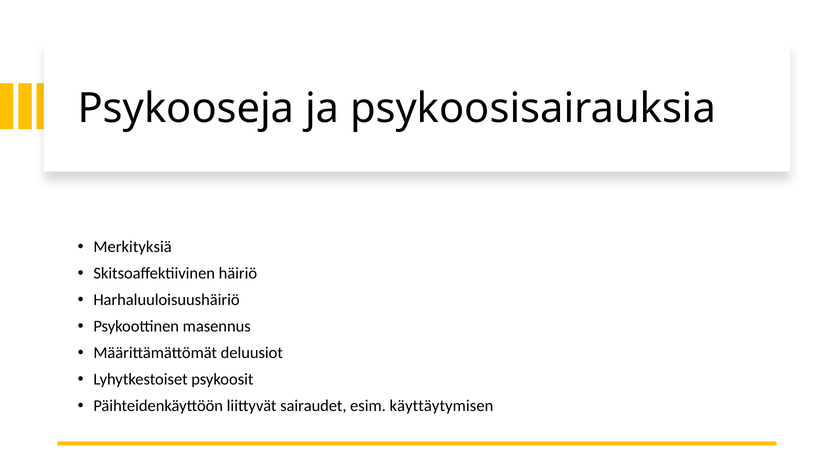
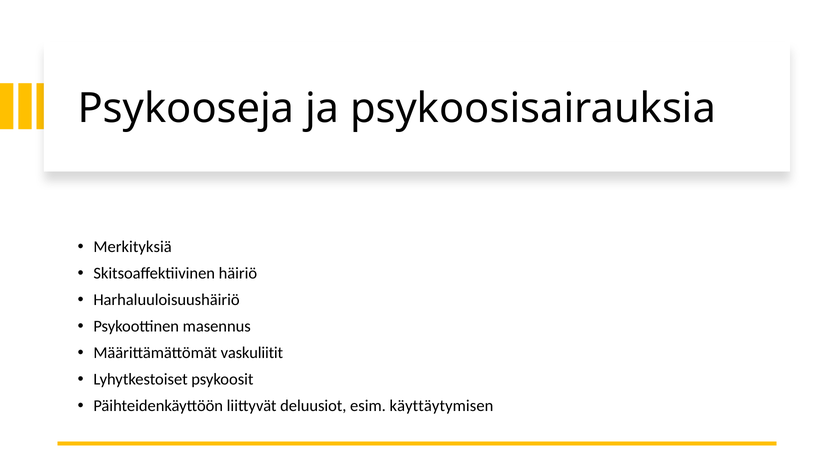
deluusiot: deluusiot -> vaskuliitit
sairaudet: sairaudet -> deluusiot
